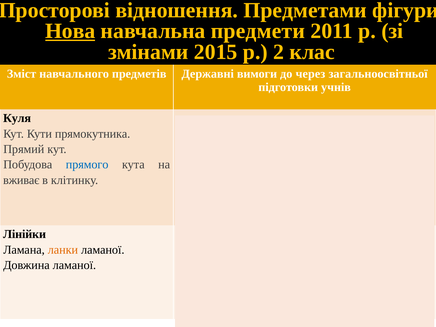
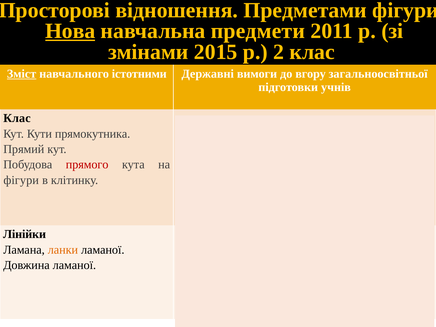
Зміст underline: none -> present
предметів: предметів -> істотними
через: через -> вгору
Куля at (17, 118): Куля -> Клас
прямого colour: blue -> red
вживає at (21, 180): вживає -> фігури
